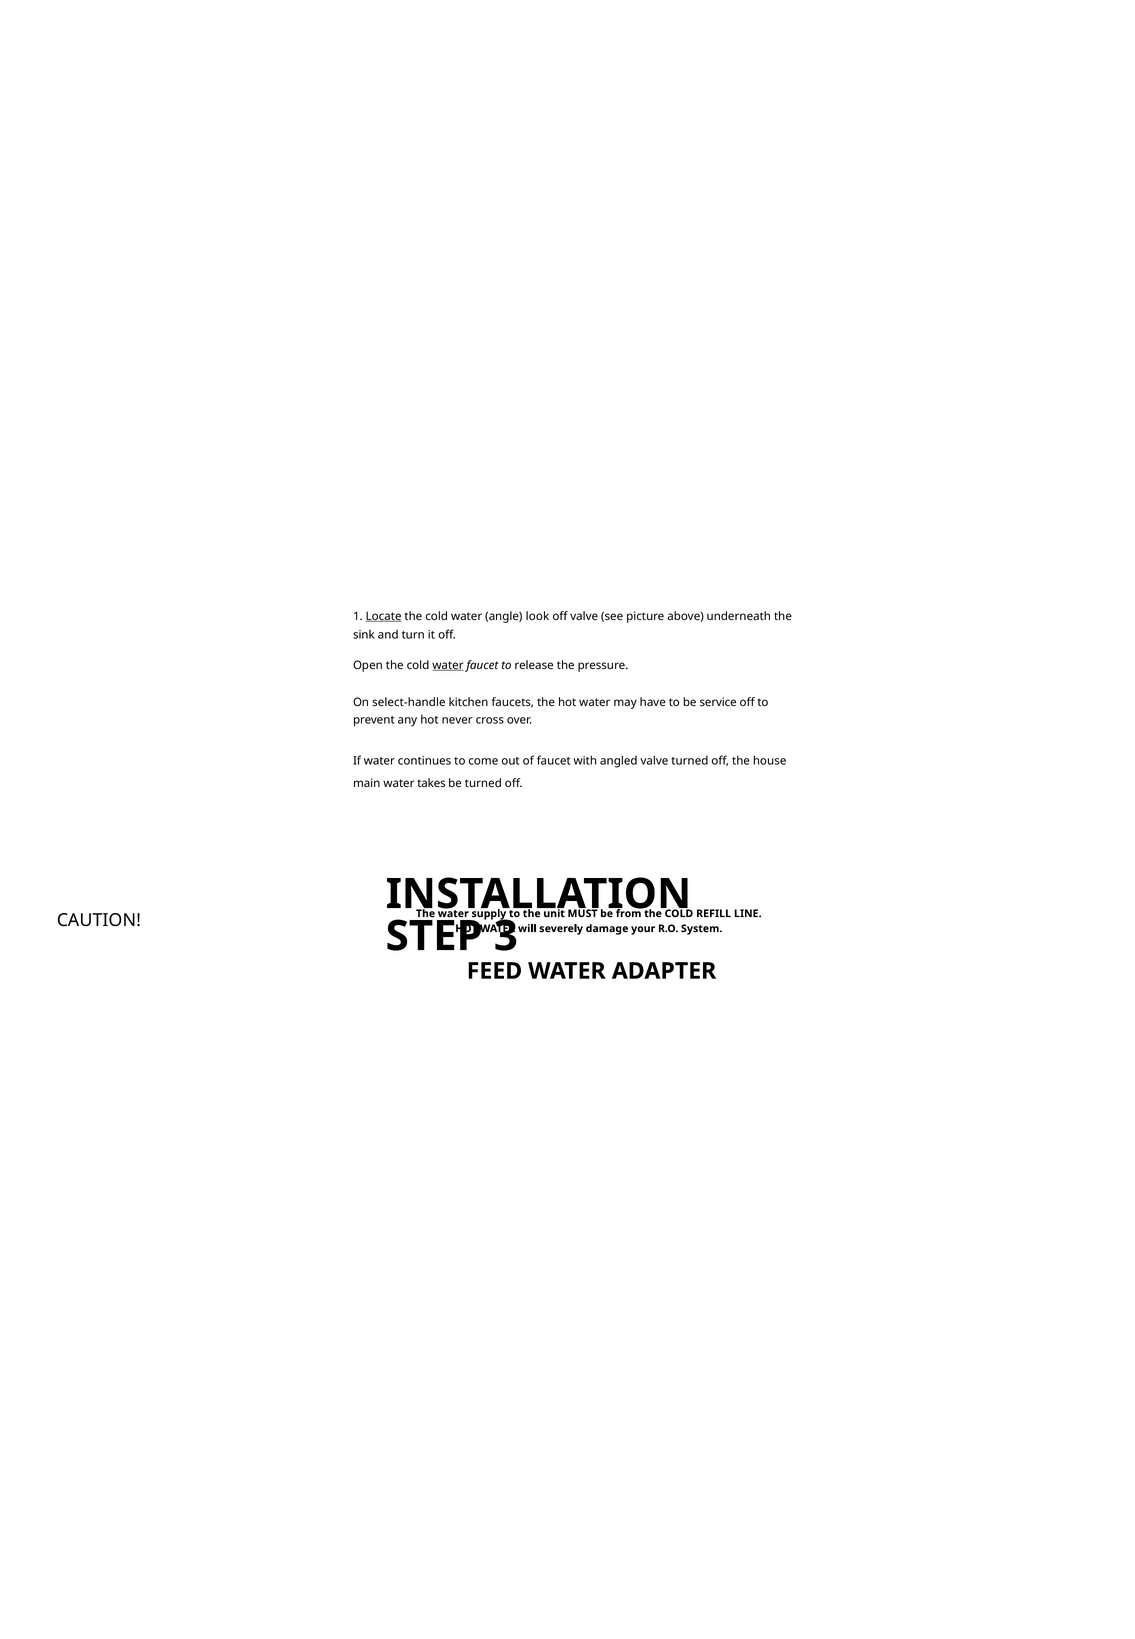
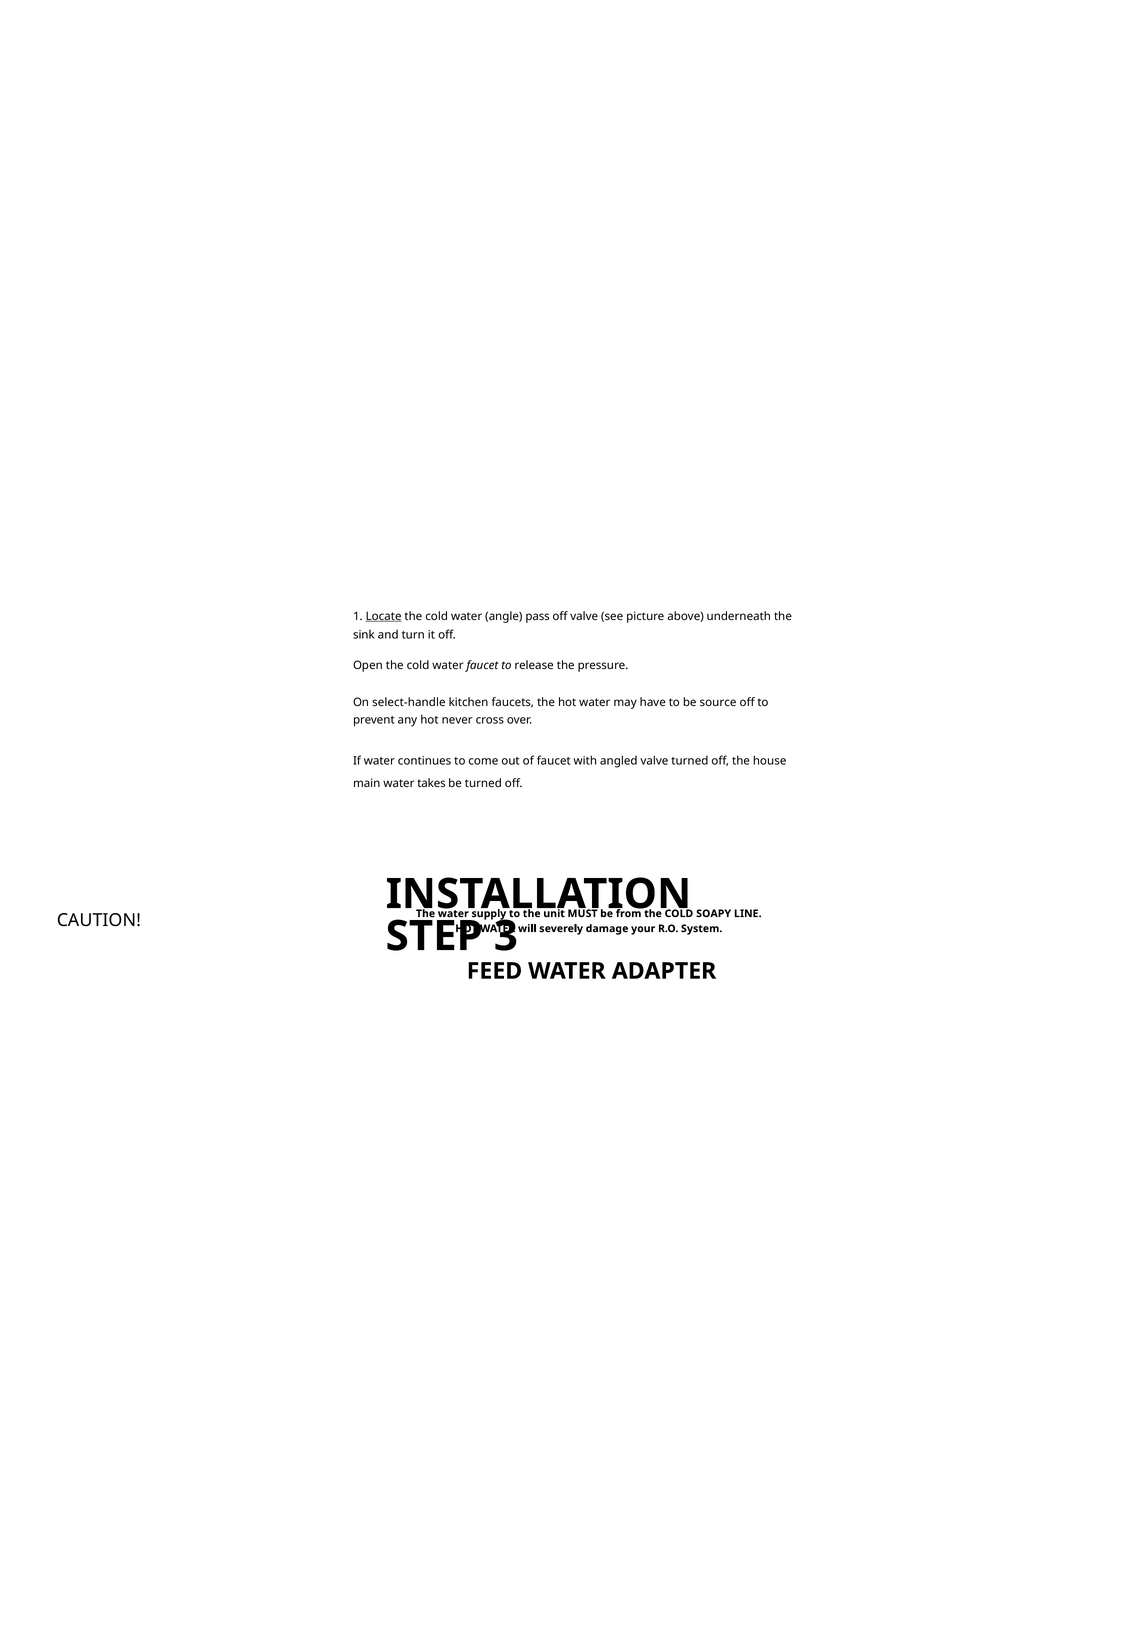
look: look -> pass
water at (448, 665) underline: present -> none
service: service -> source
REFILL: REFILL -> SOAPY
